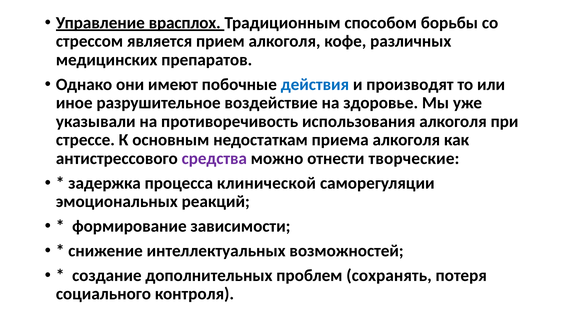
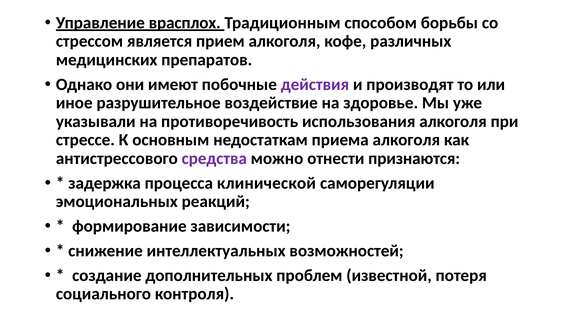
действия colour: blue -> purple
творческие: творческие -> признаются
сохранять: сохранять -> известной
